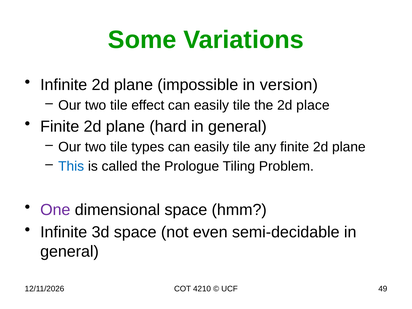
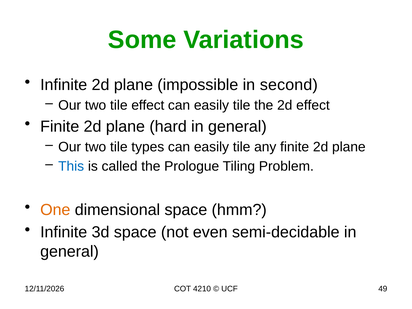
version: version -> second
2d place: place -> effect
One colour: purple -> orange
